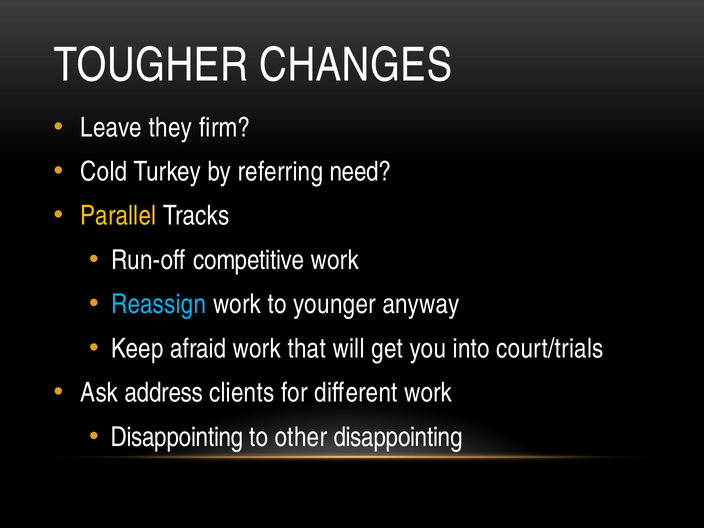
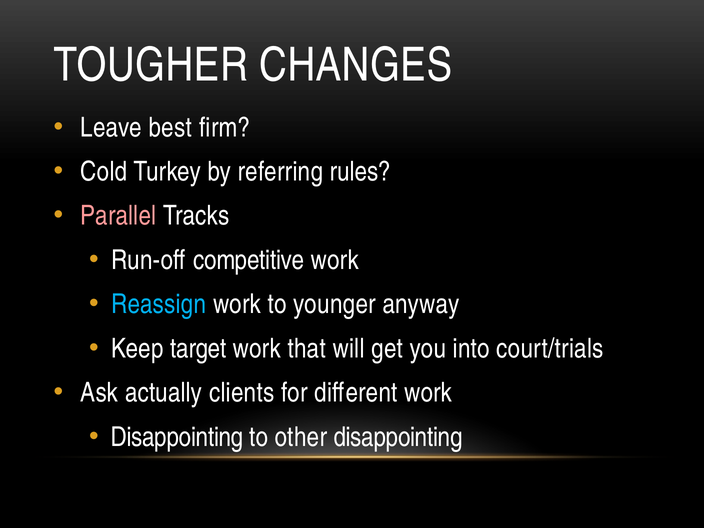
they: they -> best
need: need -> rules
Parallel colour: yellow -> pink
afraid: afraid -> target
address: address -> actually
